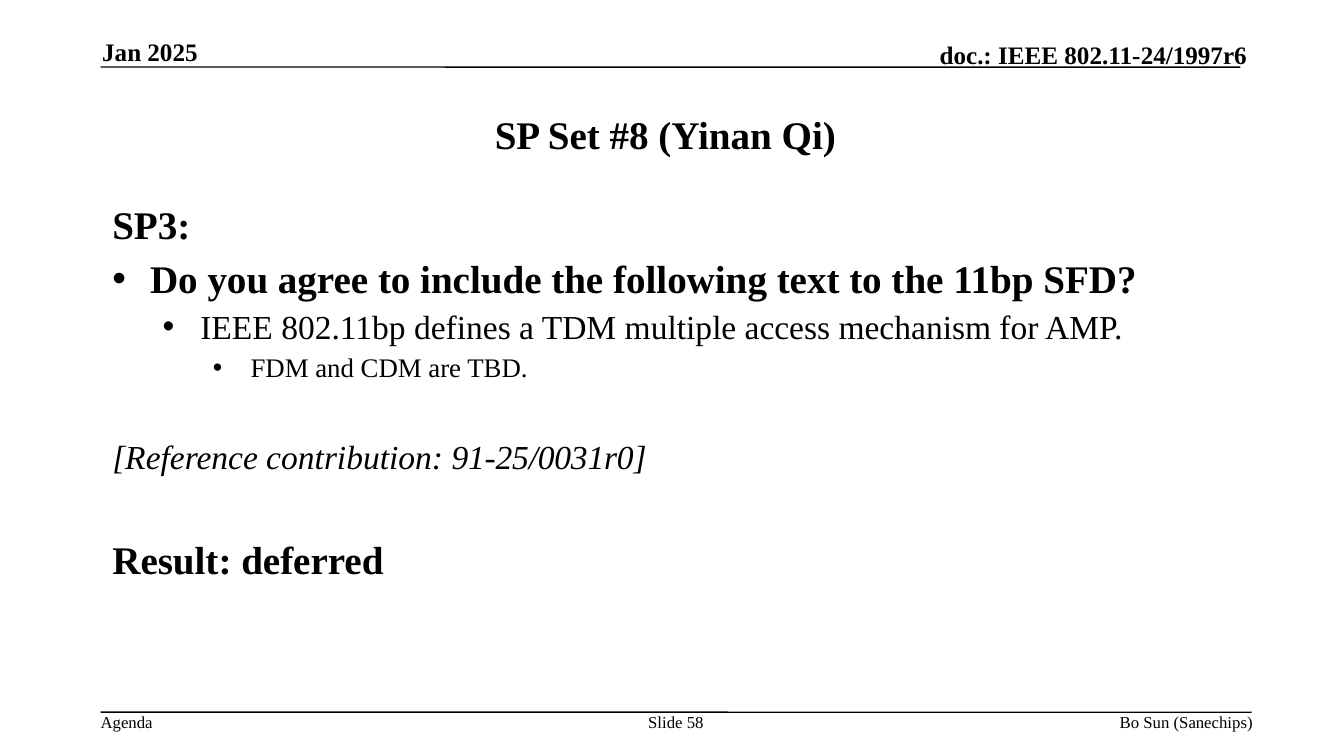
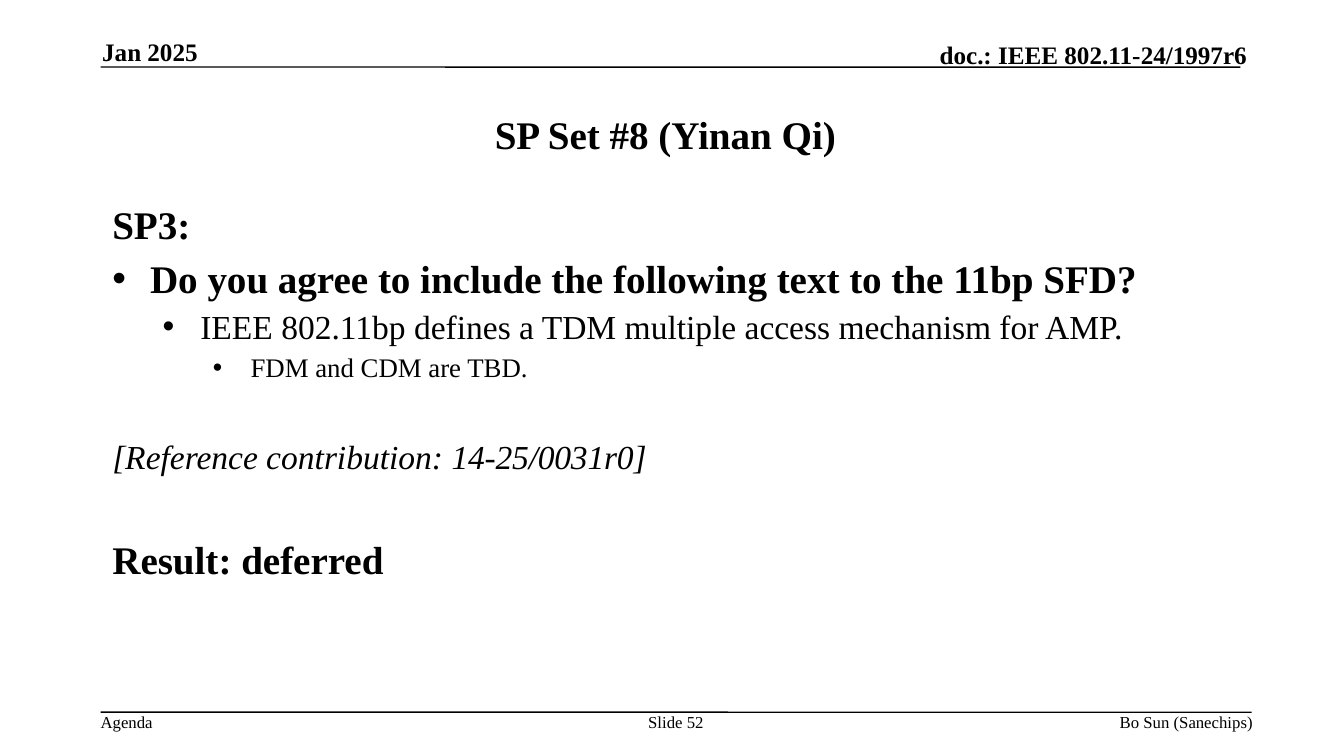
91-25/0031r0: 91-25/0031r0 -> 14-25/0031r0
58: 58 -> 52
